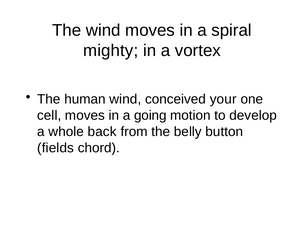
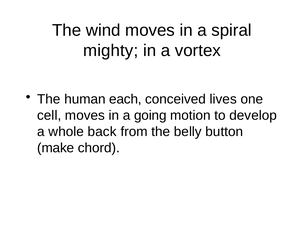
human wind: wind -> each
your: your -> lives
fields: fields -> make
